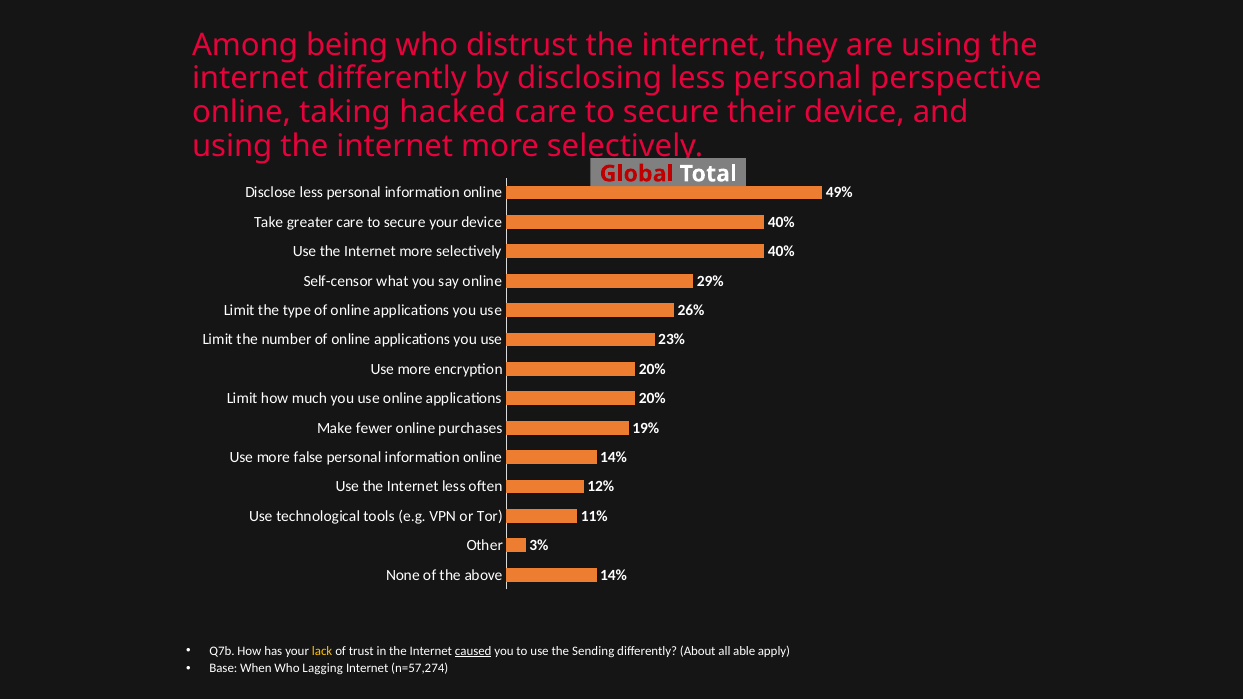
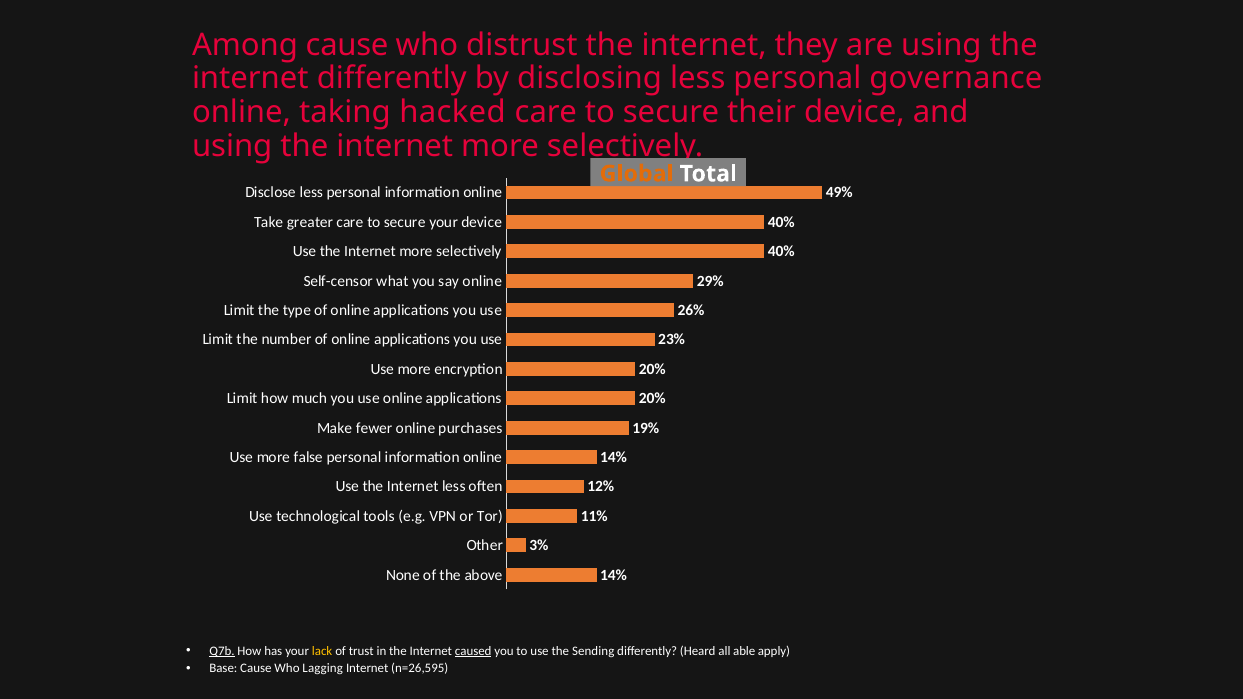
Among being: being -> cause
perspective: perspective -> governance
Global colour: red -> orange
Q7b underline: none -> present
About: About -> Heard
Base When: When -> Cause
n=57,274: n=57,274 -> n=26,595
